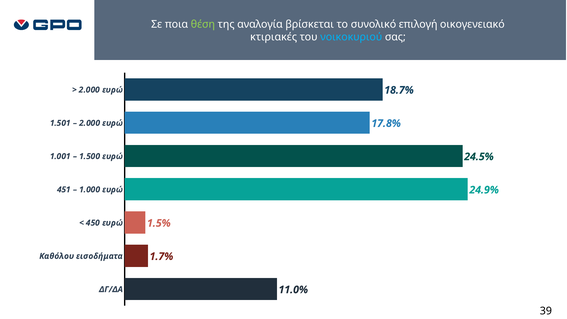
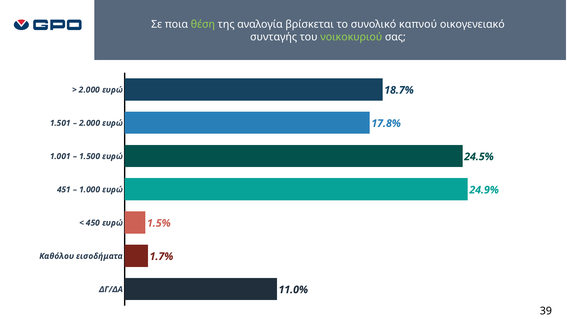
επιλογή: επιλογή -> καπνού
κτιριακές: κτιριακές -> συνταγής
νοικοκυριού colour: light blue -> light green
